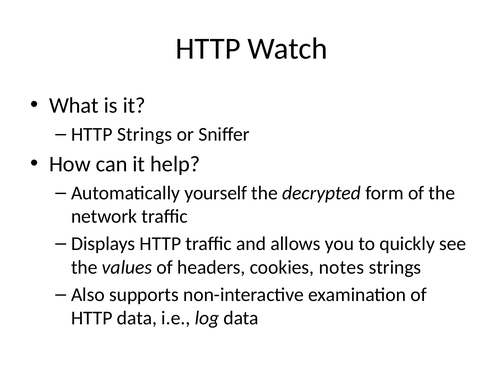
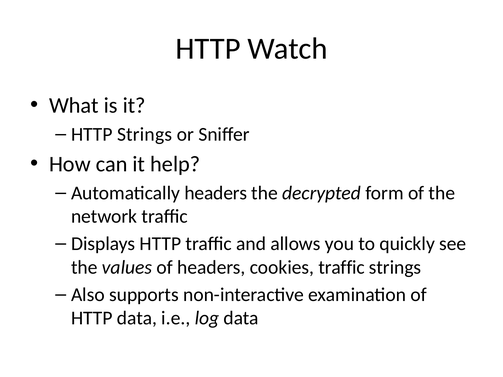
Automatically yourself: yourself -> headers
cookies notes: notes -> traffic
